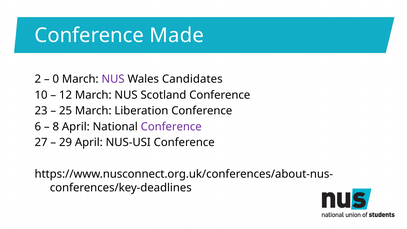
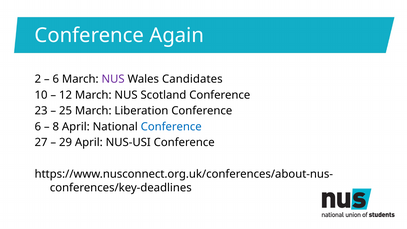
Made: Made -> Again
0 at (56, 79): 0 -> 6
Conference at (171, 127) colour: purple -> blue
